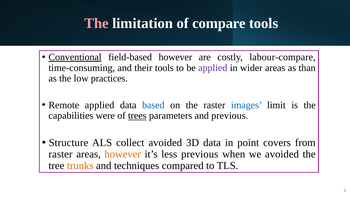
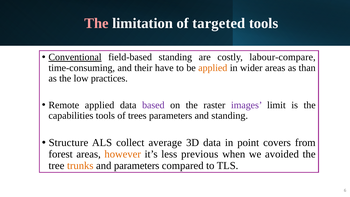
compare: compare -> targeted
field-based however: however -> standing
their tools: tools -> have
applied at (213, 68) colour: purple -> orange
based colour: blue -> purple
images colour: blue -> purple
capabilities were: were -> tools
trees underline: present -> none
and previous: previous -> standing
collect avoided: avoided -> average
raster at (61, 154): raster -> forest
and techniques: techniques -> parameters
